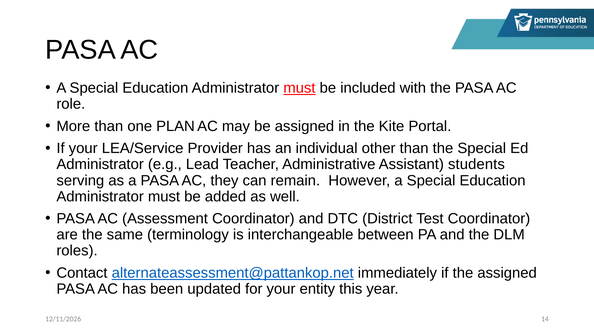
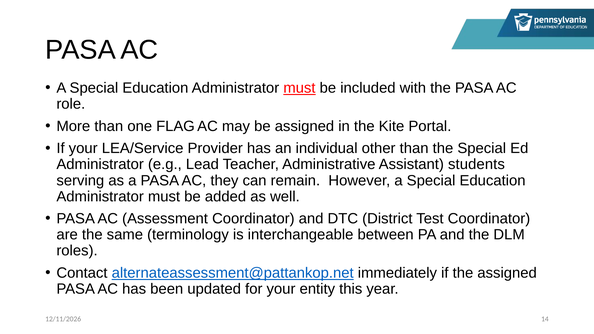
PLAN: PLAN -> FLAG
